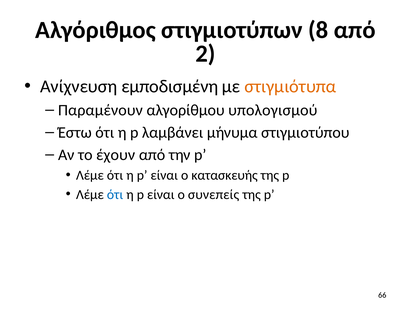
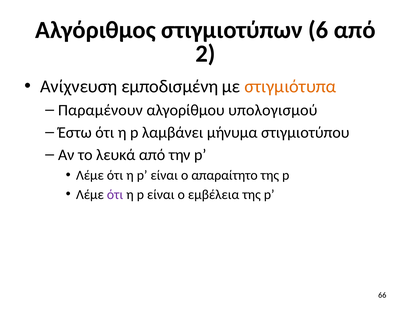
8: 8 -> 6
έχουν: έχουν -> λευκά
κατασκευής: κατασκευής -> απαραίτητο
ότι at (115, 194) colour: blue -> purple
συνεπείς: συνεπείς -> εμβέλεια
